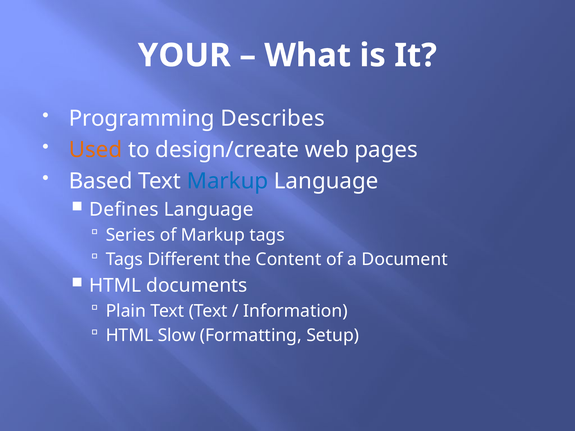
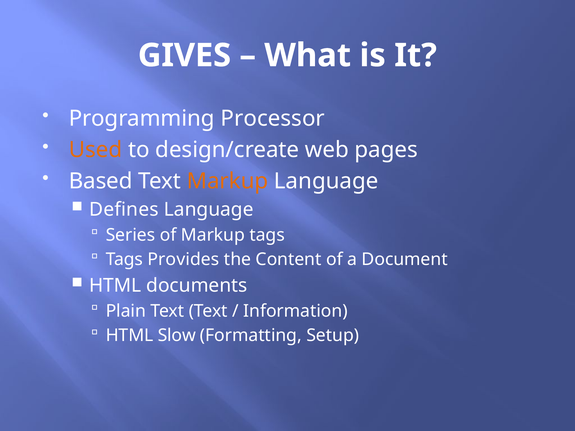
YOUR: YOUR -> GIVES
Describes: Describes -> Processor
Markup at (227, 181) colour: blue -> orange
Different: Different -> Provides
